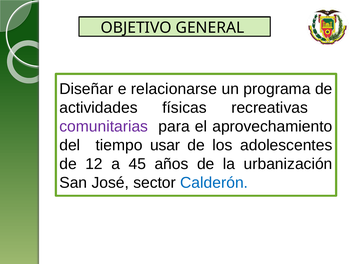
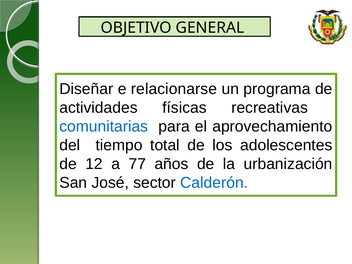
comunitarias colour: purple -> blue
usar: usar -> total
45: 45 -> 77
